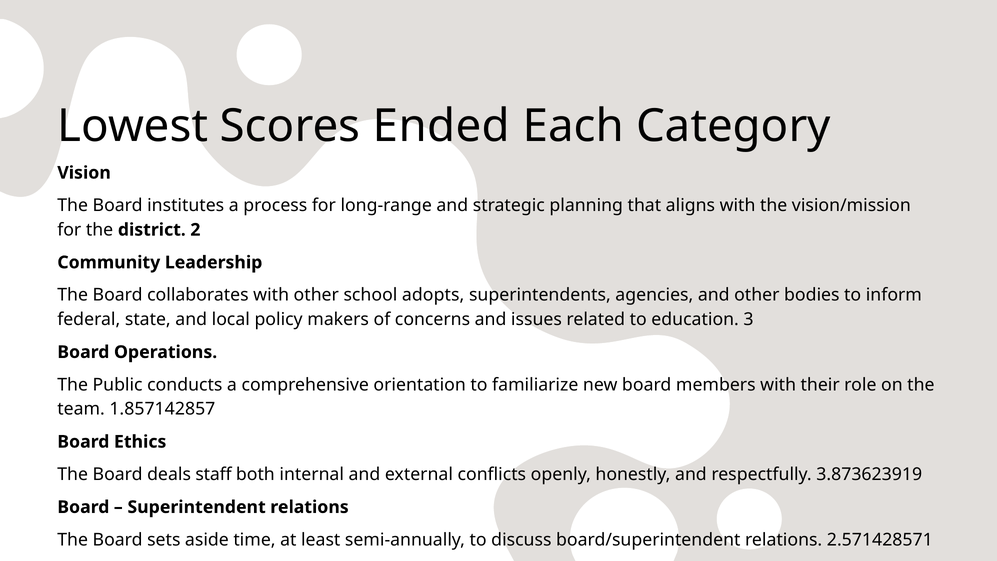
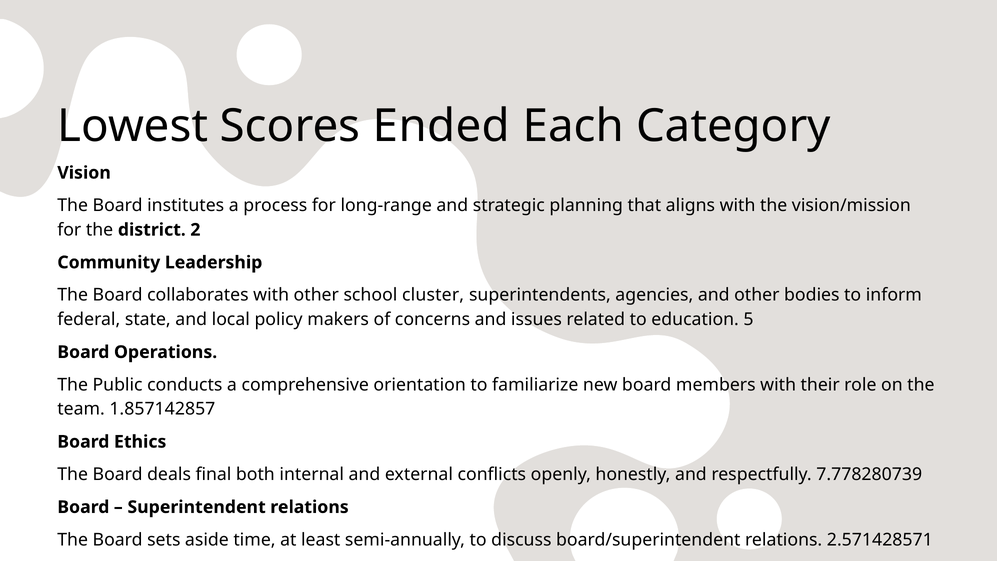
adopts: adopts -> cluster
3: 3 -> 5
staff: staff -> final
3.873623919: 3.873623919 -> 7.778280739
